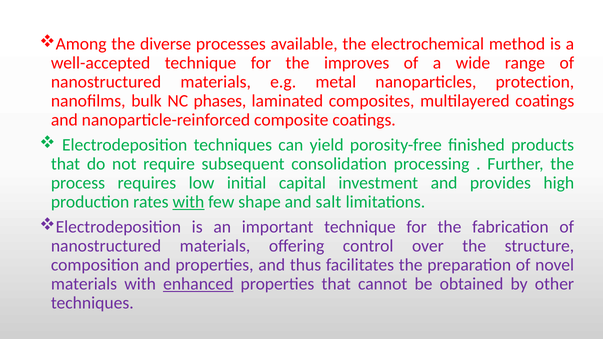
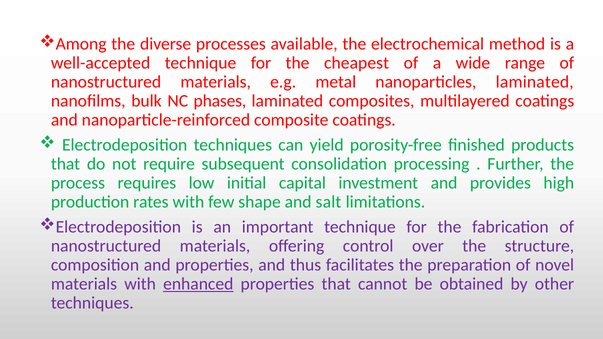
improves: improves -> cheapest
nanoparticles protection: protection -> laminated
with at (188, 202) underline: present -> none
